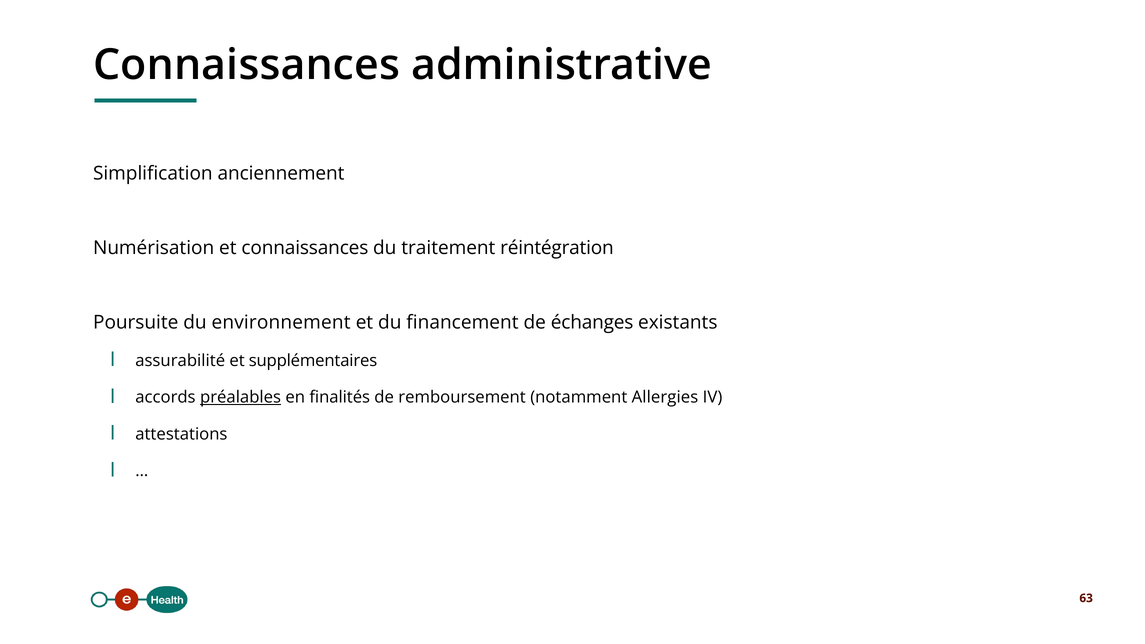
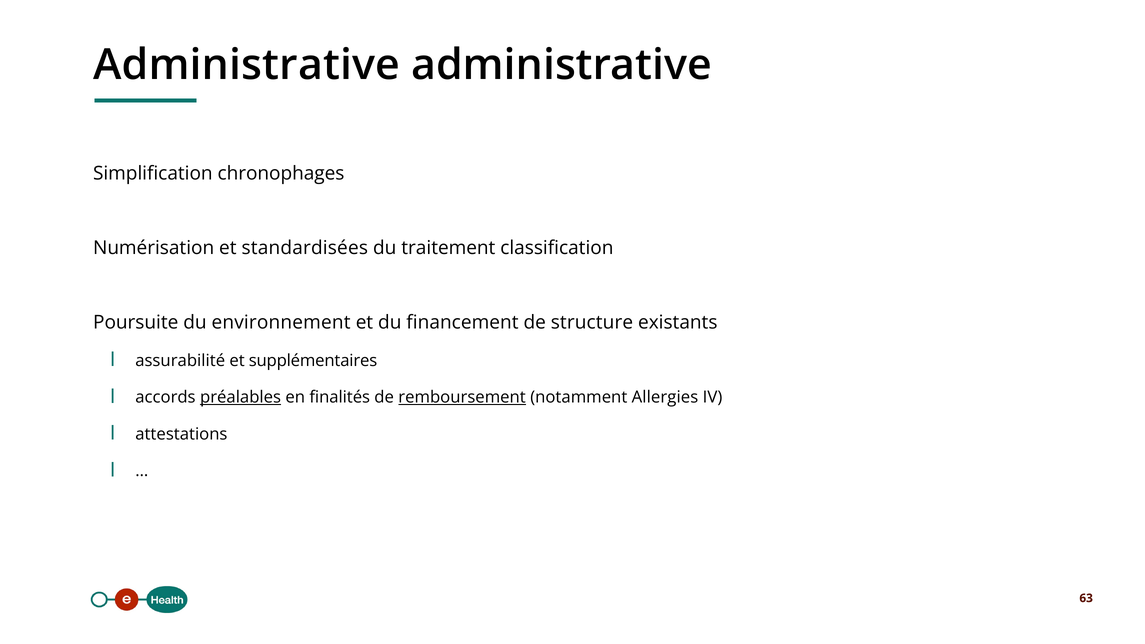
Connaissances at (247, 65): Connaissances -> Administrative
anciennement: anciennement -> chronophages
et connaissances: connaissances -> standardisées
réintégration: réintégration -> classification
échanges: échanges -> structure
remboursement underline: none -> present
